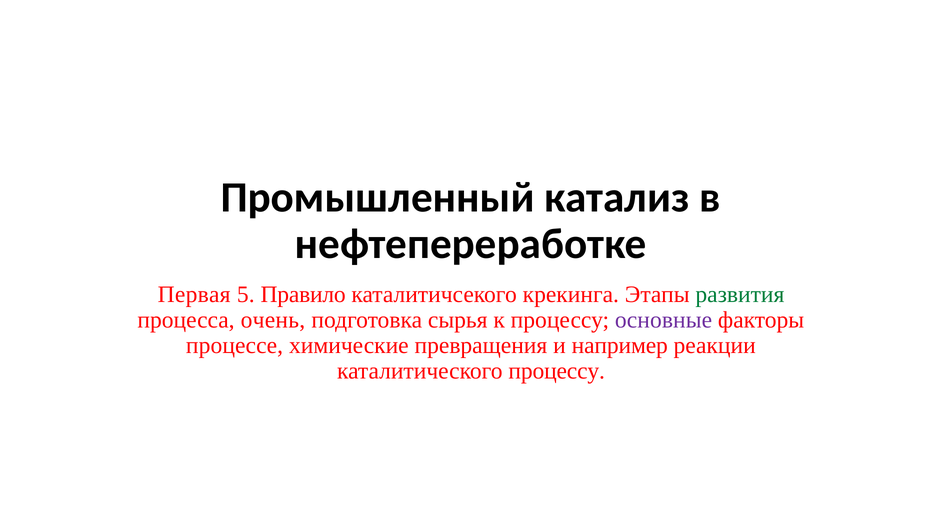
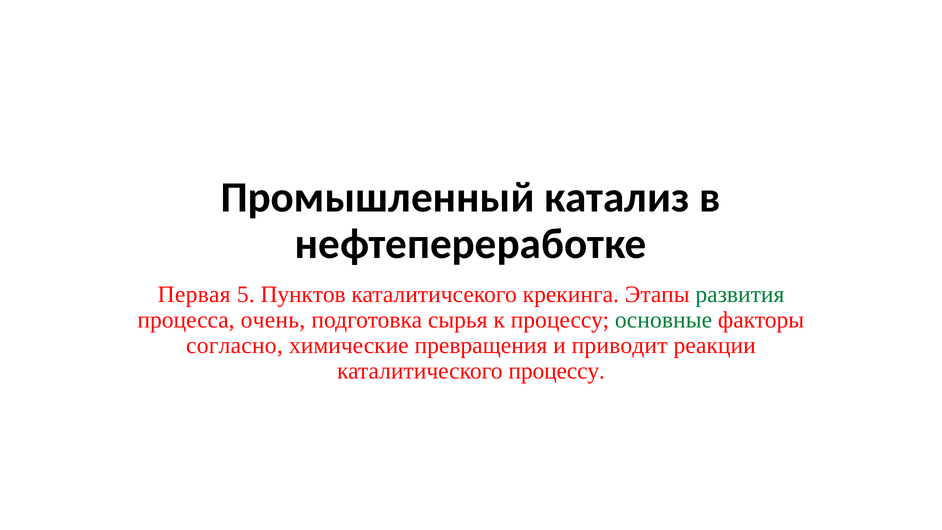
Правило: Правило -> Пунктов
основные colour: purple -> green
процессе: процессе -> согласно
например: например -> приводит
